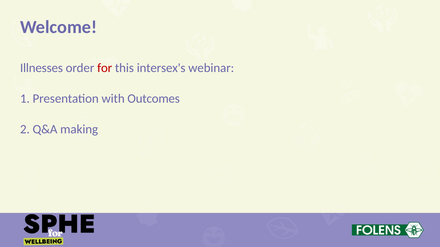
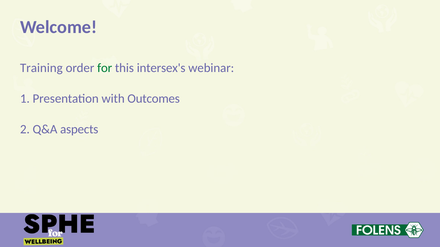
Illnesses: Illnesses -> Training
for colour: red -> green
making: making -> aspects
